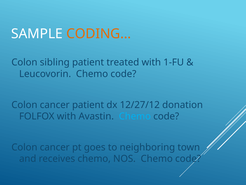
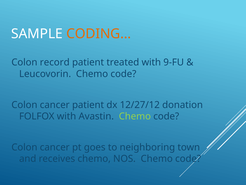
sibling: sibling -> record
1-FU: 1-FU -> 9-FU
Chemo at (135, 116) colour: light blue -> light green
